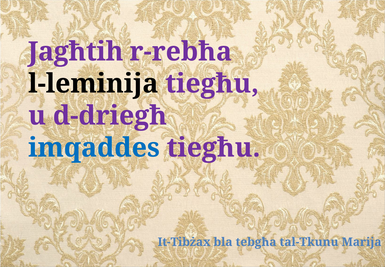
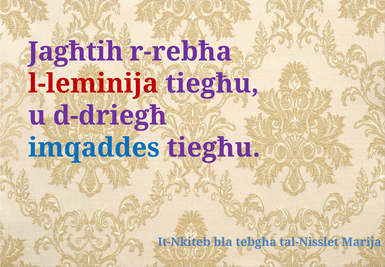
l-leminija colour: black -> red
It-Tibżax: It-Tibżax -> It-Nkiteb
tal-Tkunu: tal-Tkunu -> tal-Nisslet
